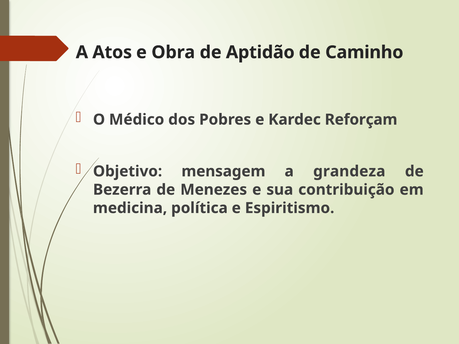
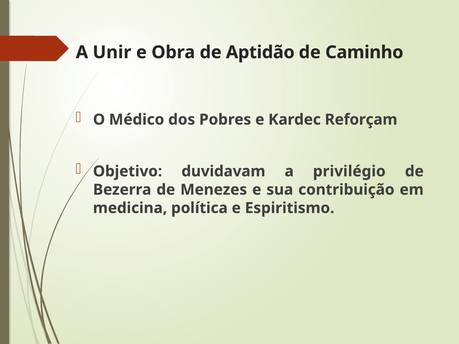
Atos: Atos -> Unir
mensagem: mensagem -> duvidavam
grandeza: grandeza -> privilégio
